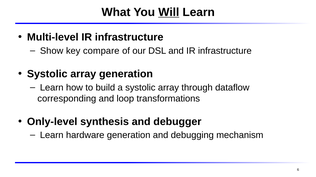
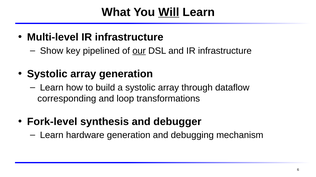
compare: compare -> pipelined
our underline: none -> present
Only-level: Only-level -> Fork-level
